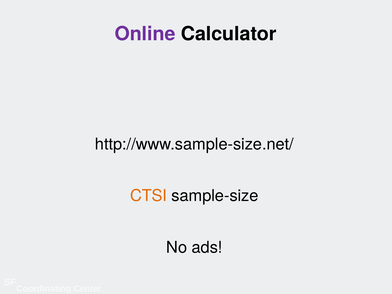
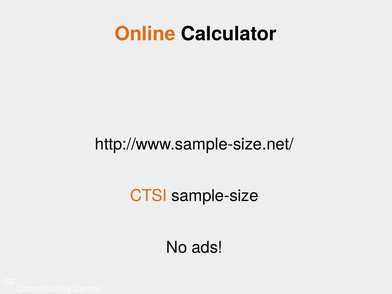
Online colour: purple -> orange
